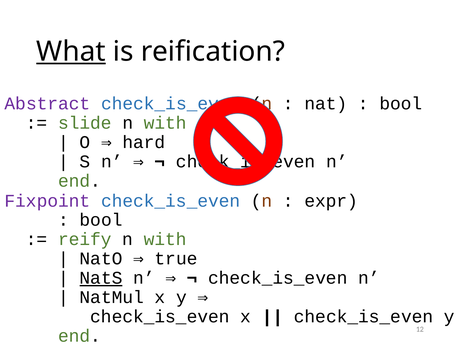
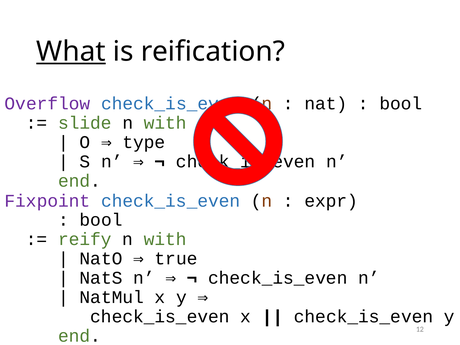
Abstract: Abstract -> Overflow
hard: hard -> type
NatS underline: present -> none
